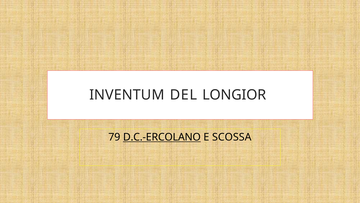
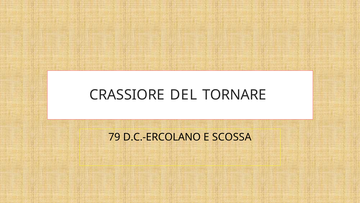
INVENTUM: INVENTUM -> CRASSIORE
LONGIOR: LONGIOR -> TORNARE
D.C.-ERCOLANO underline: present -> none
